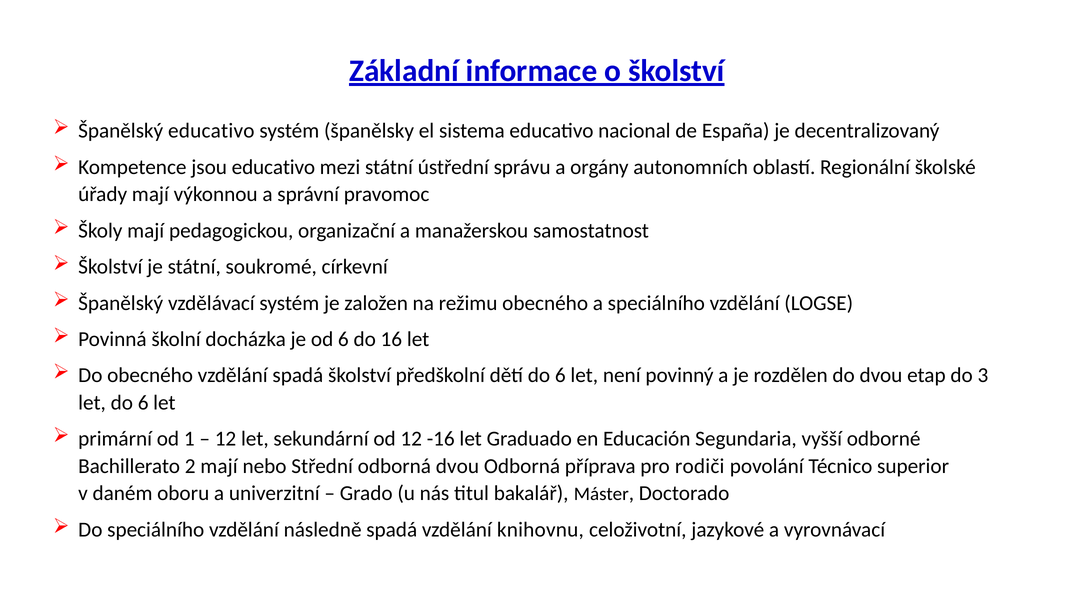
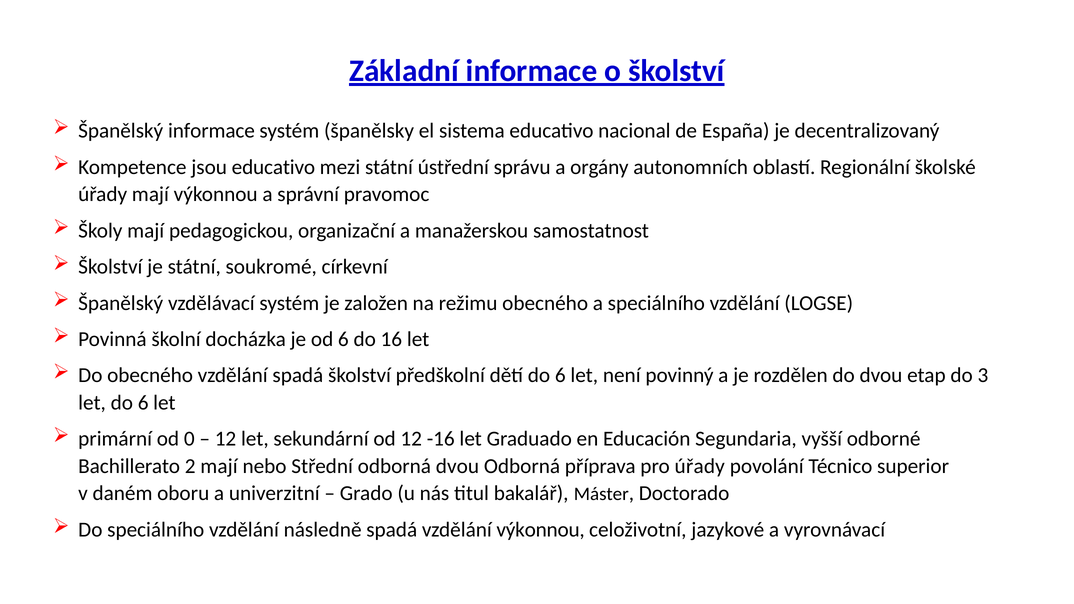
Španělský educativo: educativo -> informace
1: 1 -> 0
pro rodiči: rodiči -> úřady
vzdělání knihovnu: knihovnu -> výkonnou
